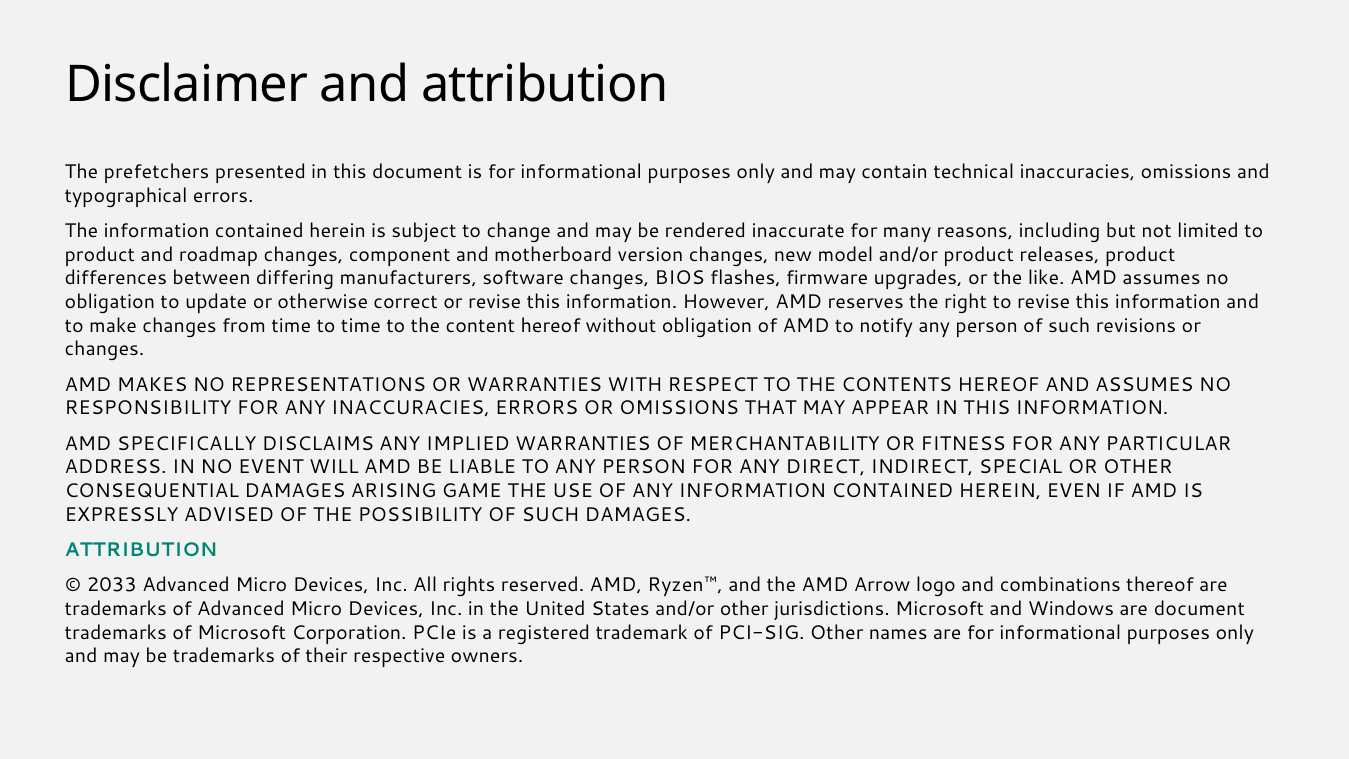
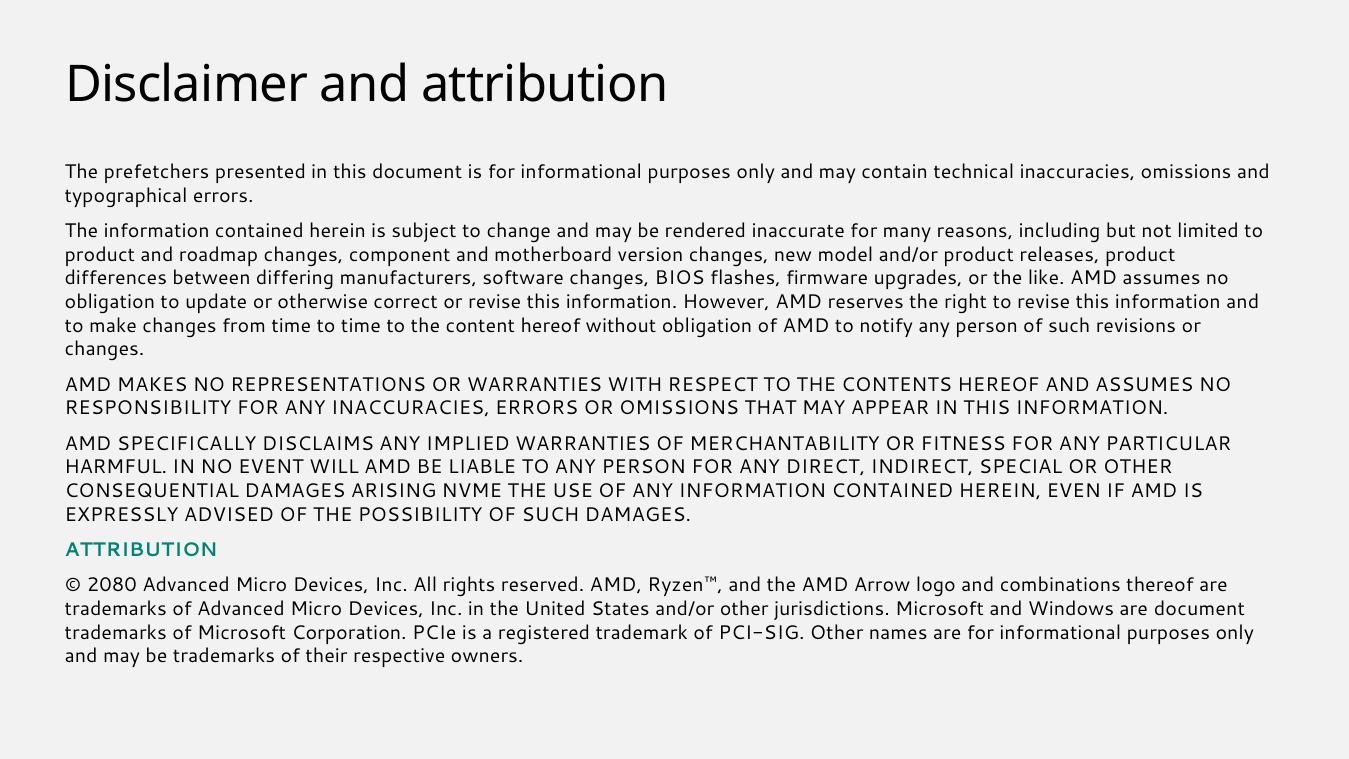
ADDRESS: ADDRESS -> HARMFUL
GAME: GAME -> NVME
2033: 2033 -> 2080
